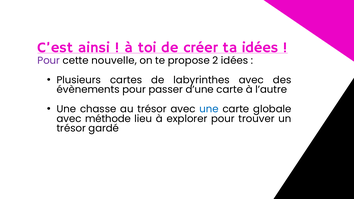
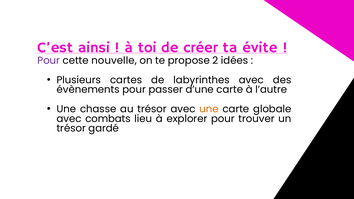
ta idées: idées -> évite
une at (209, 109) colour: blue -> orange
méthode: méthode -> combats
